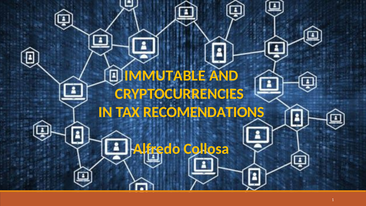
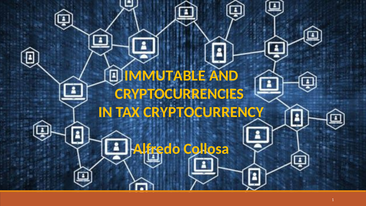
RECOMENDATIONS: RECOMENDATIONS -> CRYPTOCURRENCY
